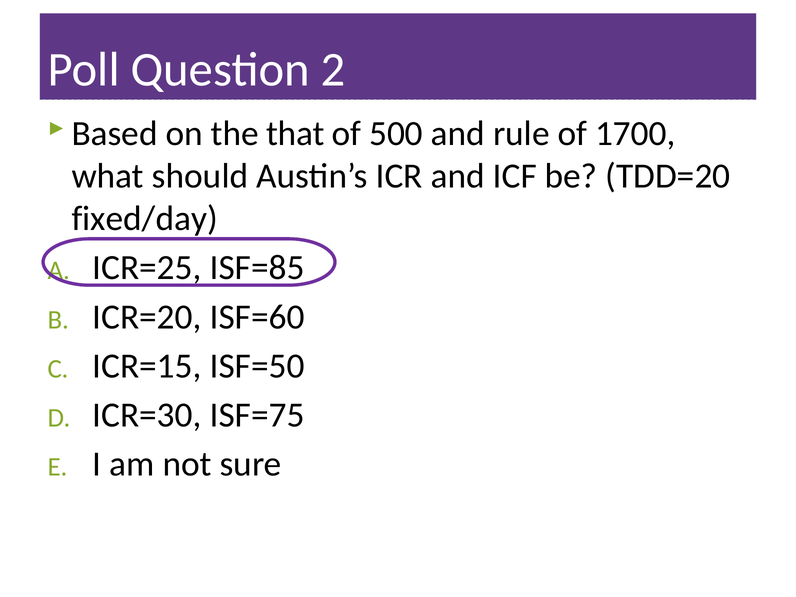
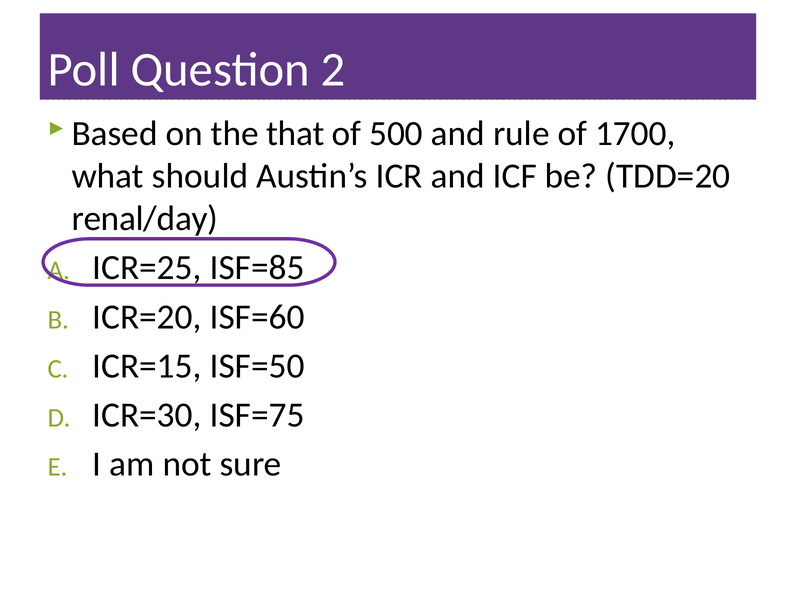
fixed/day: fixed/day -> renal/day
